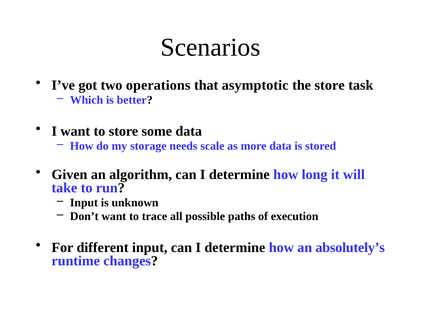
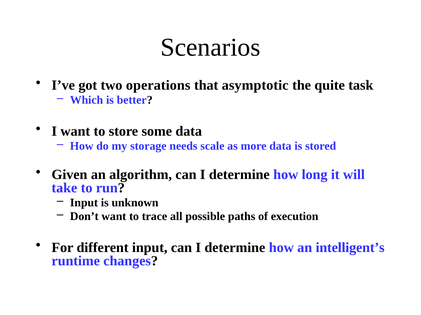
the store: store -> quite
absolutely’s: absolutely’s -> intelligent’s
